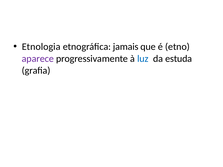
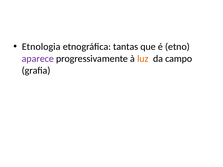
jamais: jamais -> tantas
luz colour: blue -> orange
estuda: estuda -> campo
